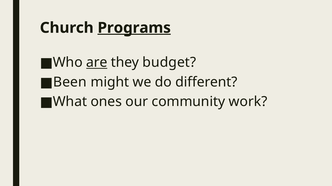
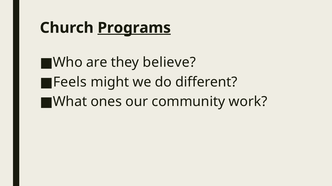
are underline: present -> none
budget: budget -> believe
Been: Been -> Feels
